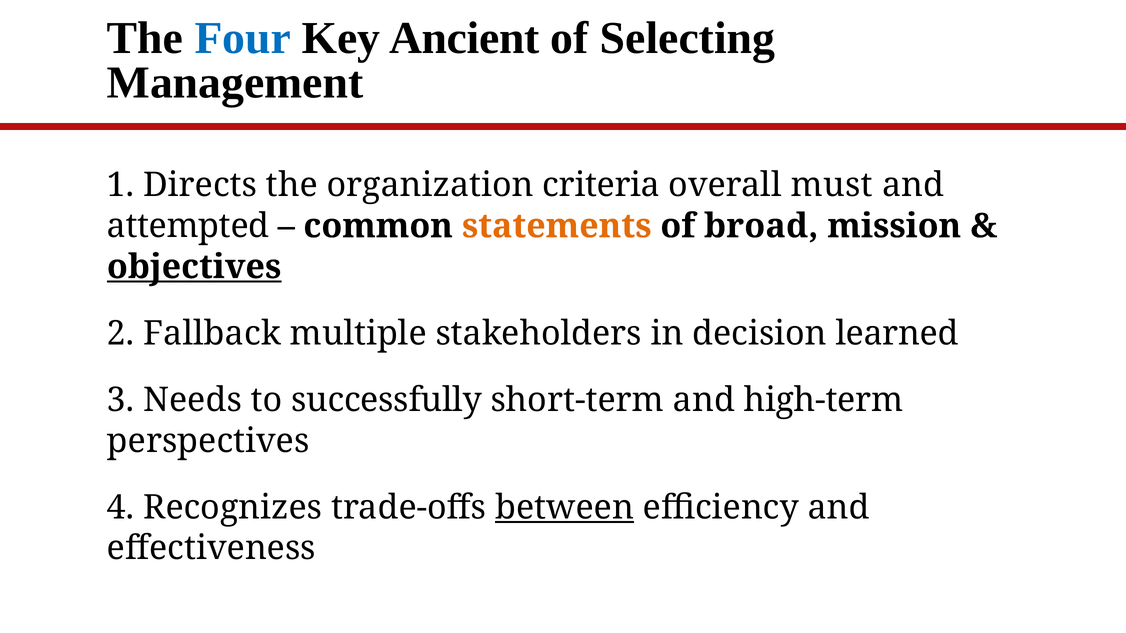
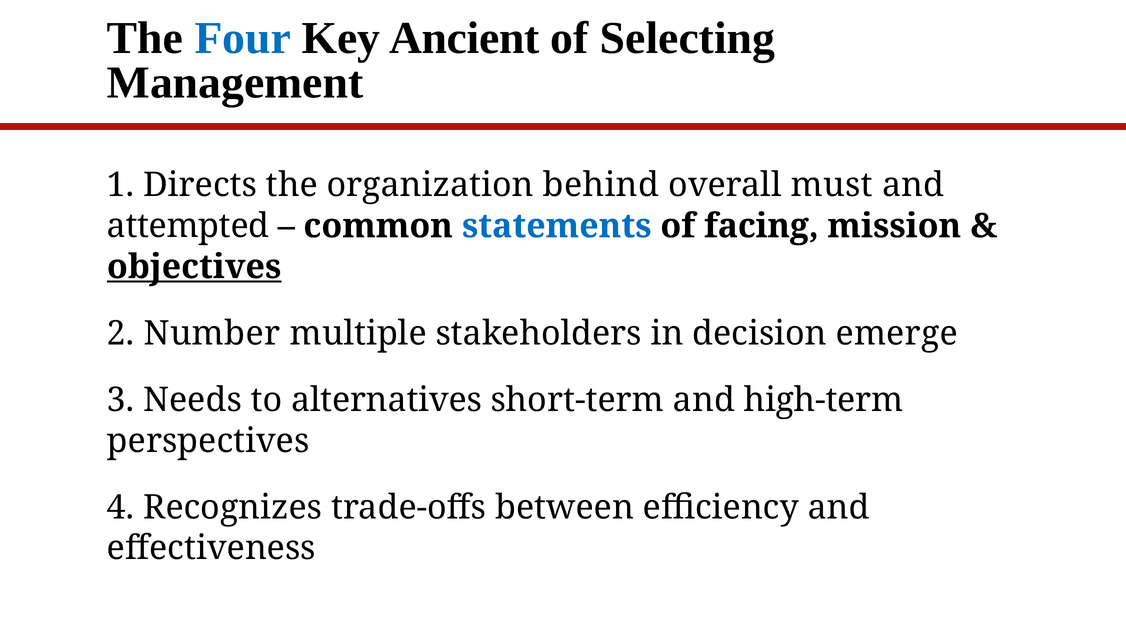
criteria: criteria -> behind
statements colour: orange -> blue
broad: broad -> facing
Fallback: Fallback -> Number
learned: learned -> emerge
successfully: successfully -> alternatives
between underline: present -> none
